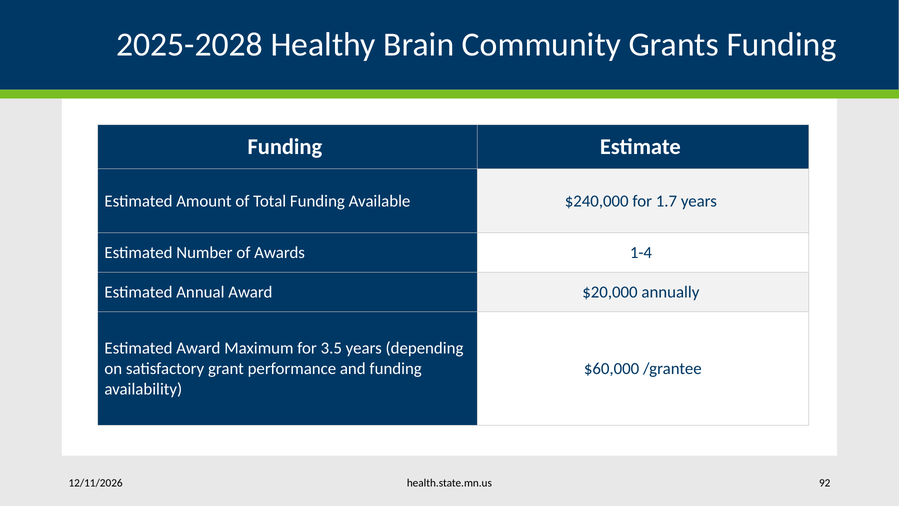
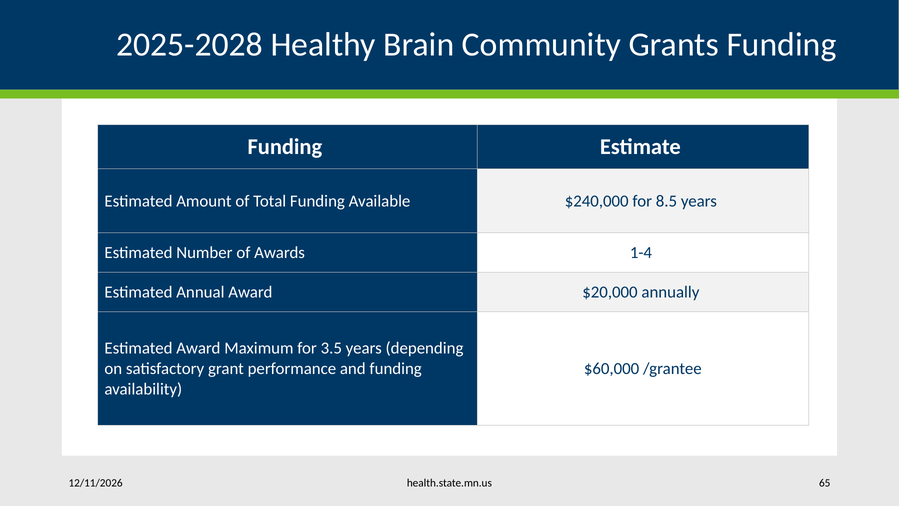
1.7: 1.7 -> 8.5
92: 92 -> 65
